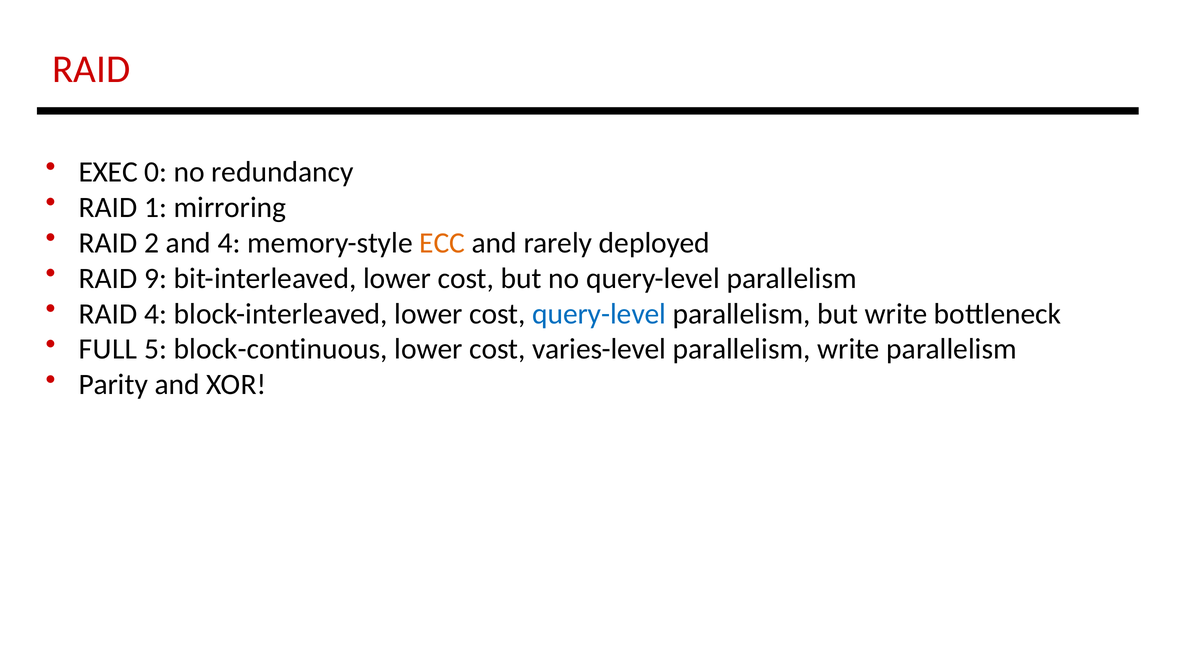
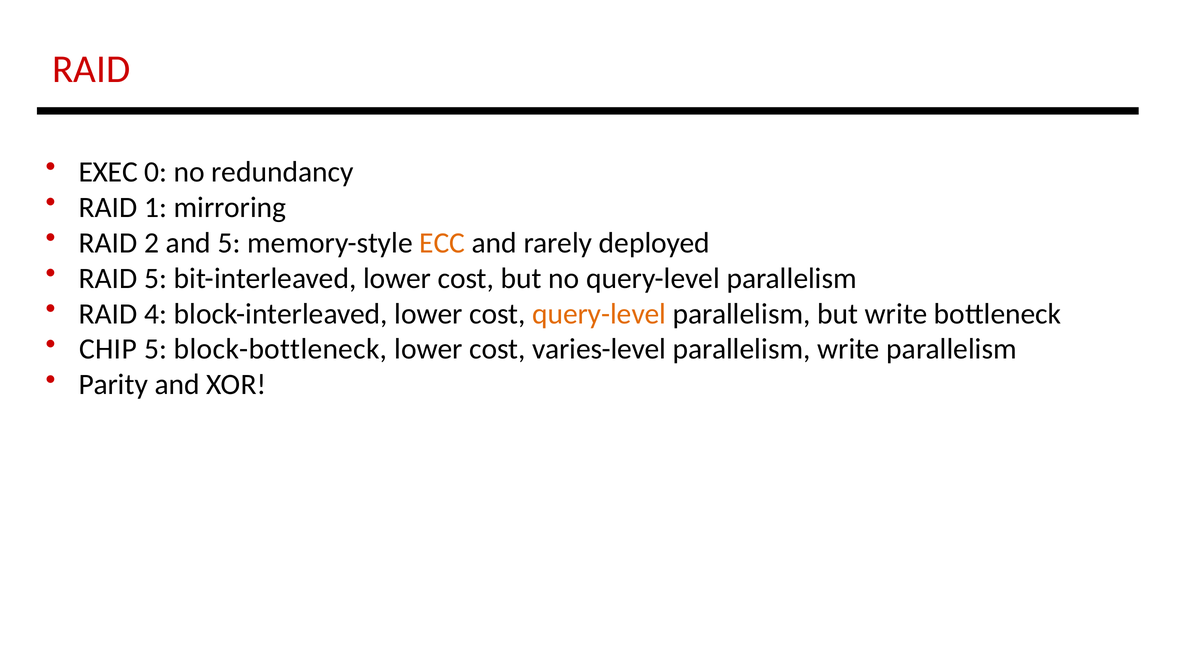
and 4: 4 -> 5
RAID 9: 9 -> 5
query-level at (599, 314) colour: blue -> orange
FULL: FULL -> CHIP
block-continuous: block-continuous -> block-bottleneck
